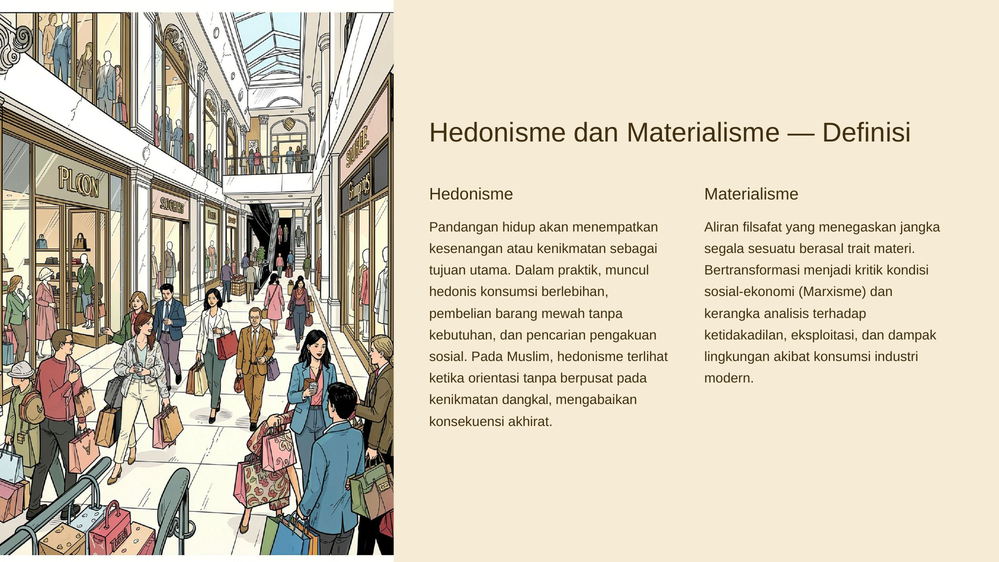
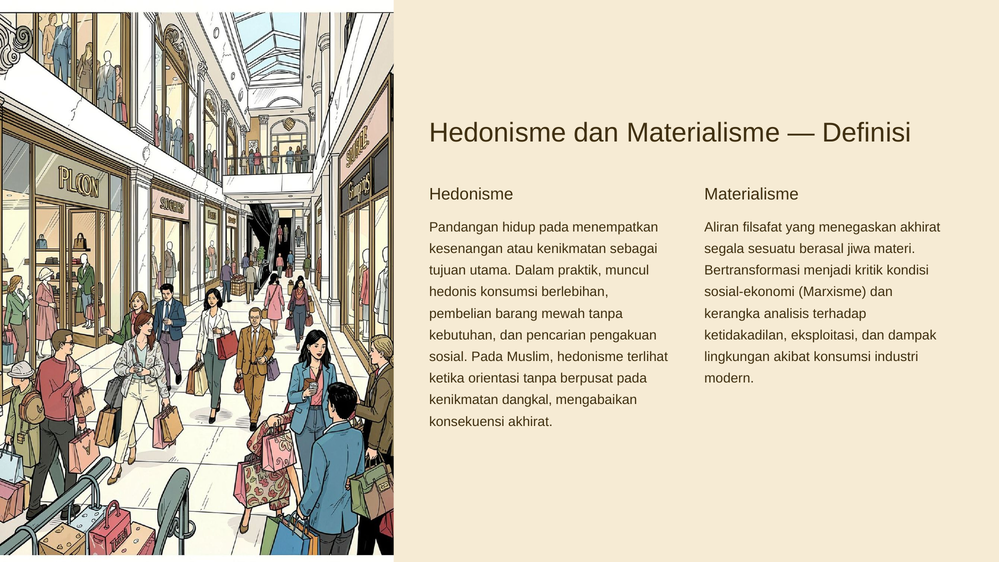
hidup akan: akan -> pada
menegaskan jangka: jangka -> akhirat
trait: trait -> jiwa
